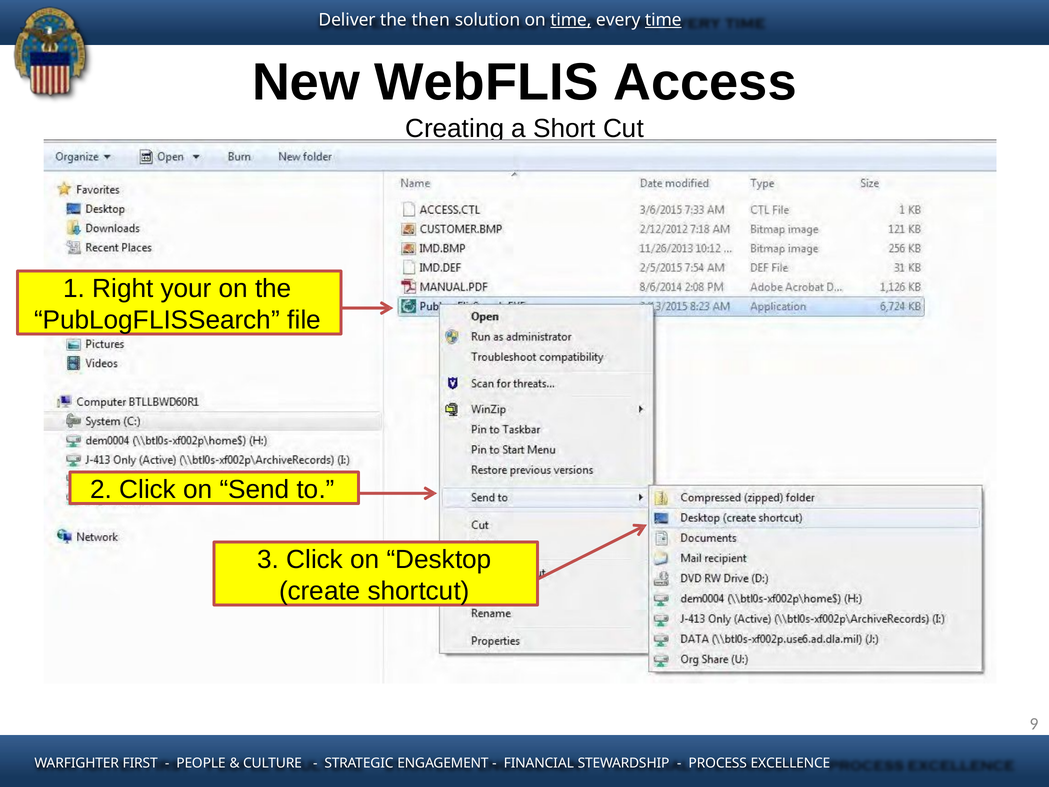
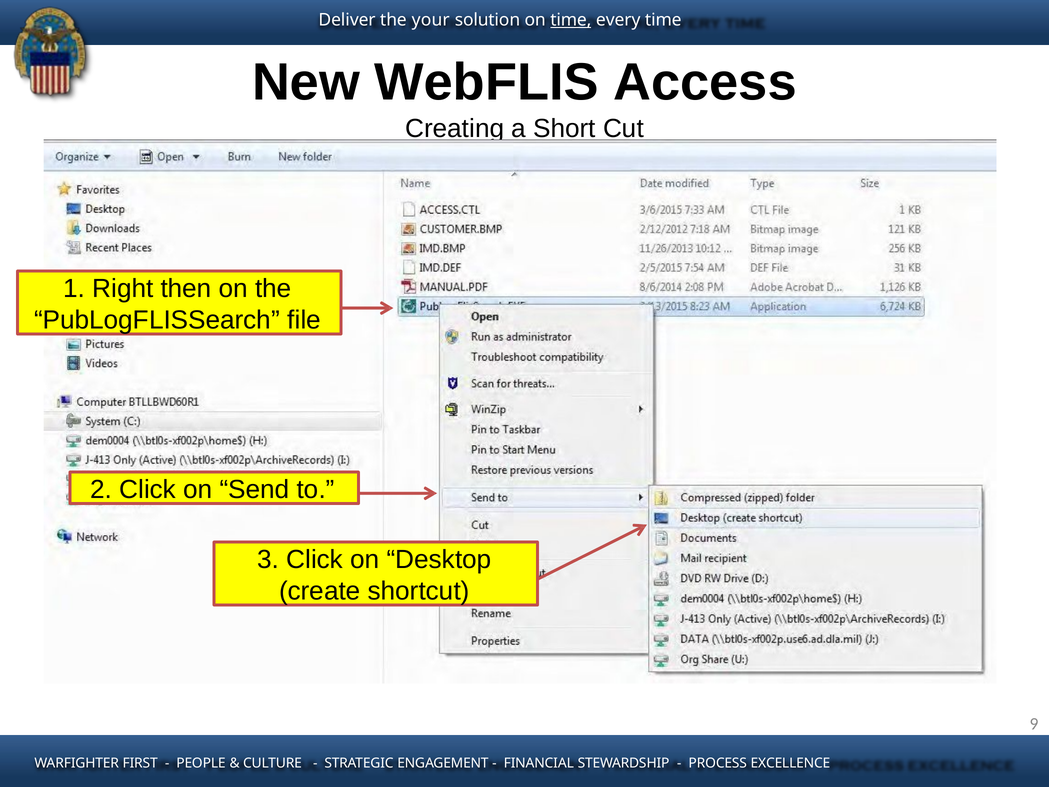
then: then -> your
time at (663, 20) underline: present -> none
your: your -> then
